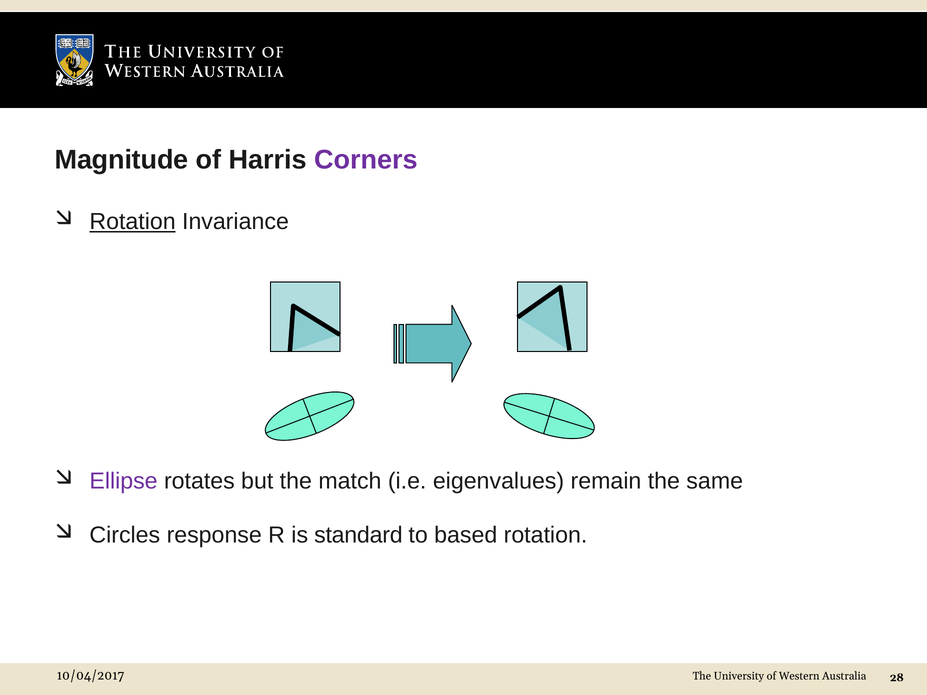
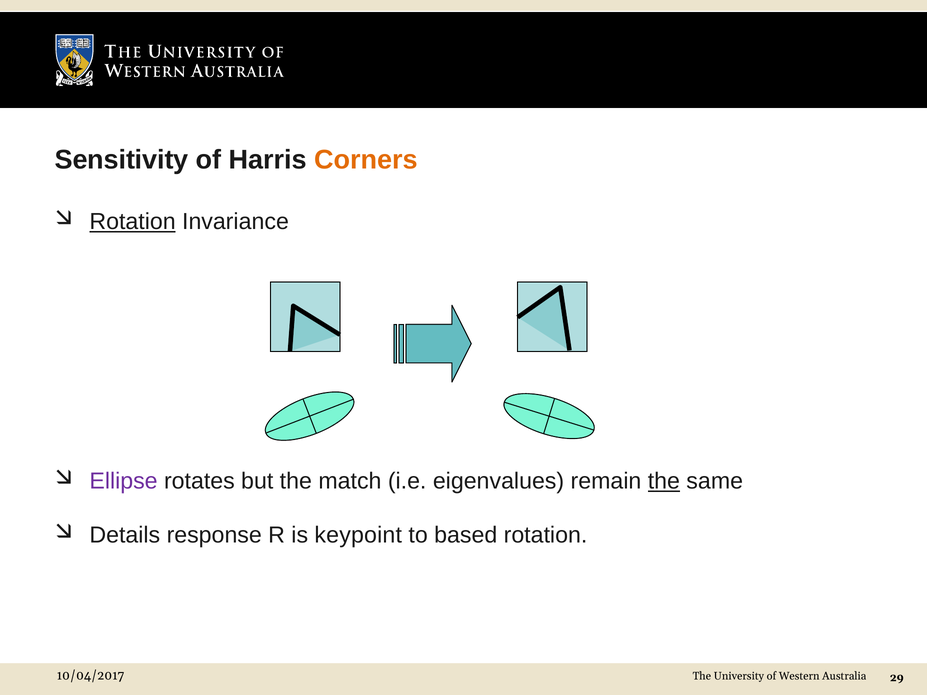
Magnitude: Magnitude -> Sensitivity
Corners colour: purple -> orange
the at (664, 481) underline: none -> present
Circles: Circles -> Details
standard: standard -> keypoint
28: 28 -> 29
